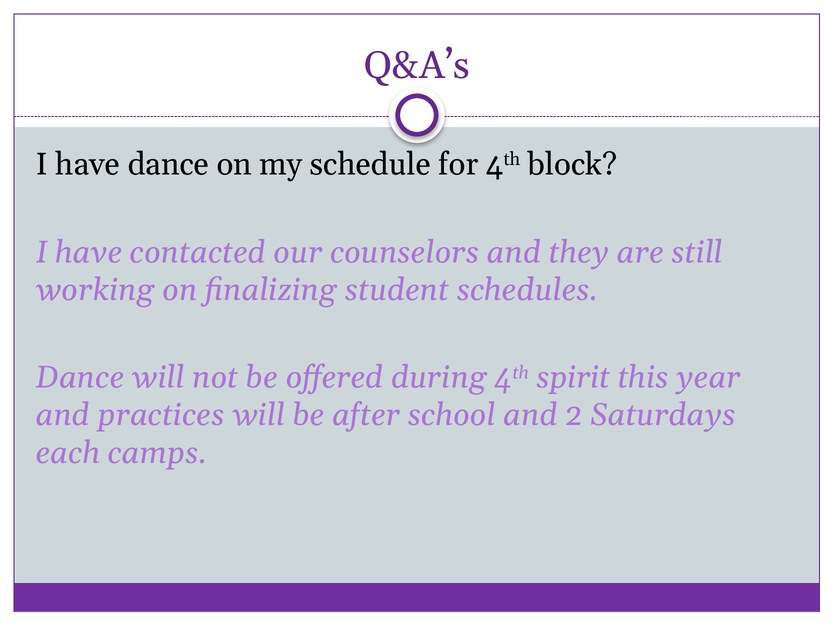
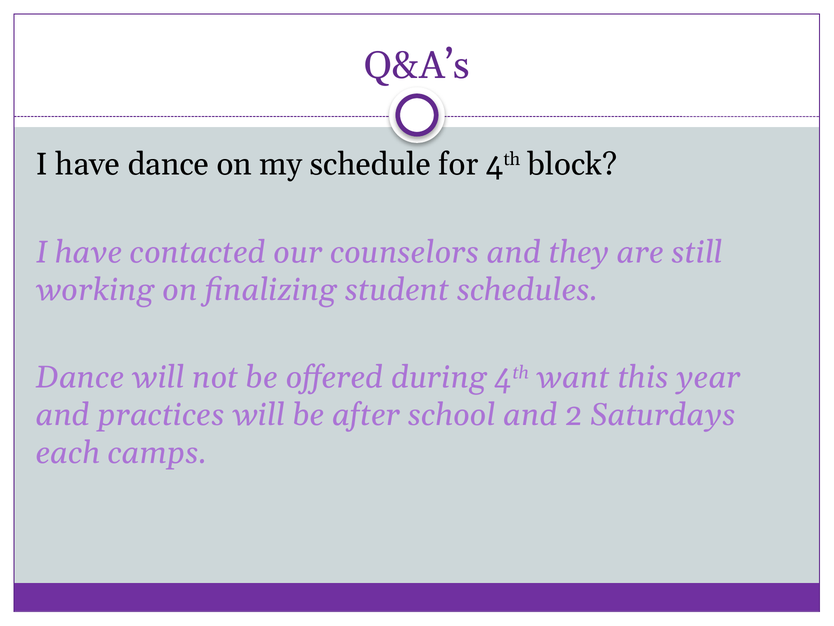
spirit: spirit -> want
